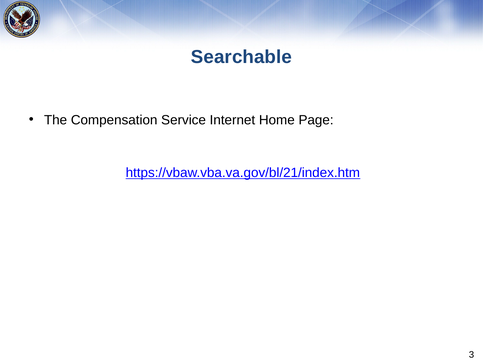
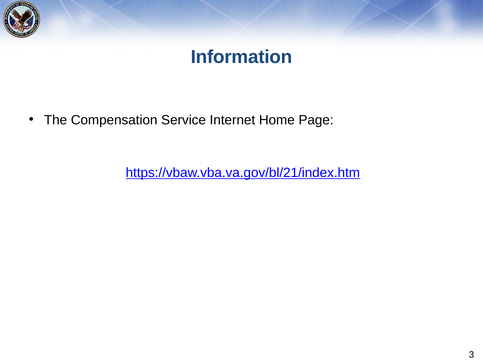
Searchable: Searchable -> Information
